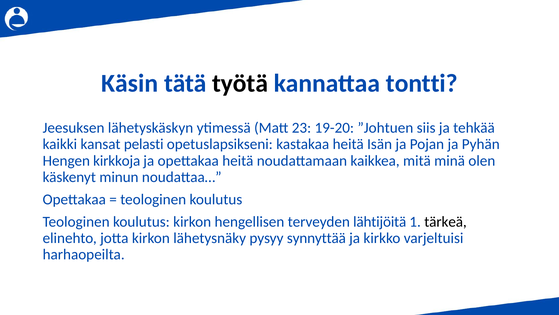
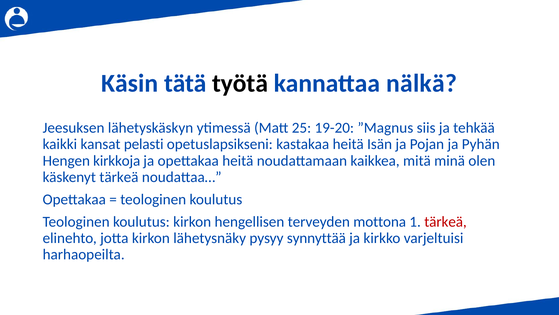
tontti: tontti -> nälkä
23: 23 -> 25
”Johtuen: ”Johtuen -> ”Magnus
käskenyt minun: minun -> tärkeä
lähtijöitä: lähtijöitä -> mottona
tärkeä at (445, 221) colour: black -> red
